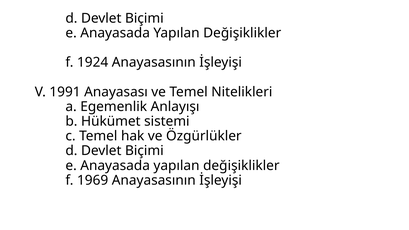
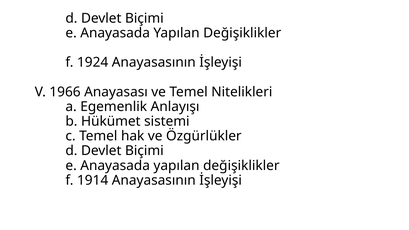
1991: 1991 -> 1966
1969: 1969 -> 1914
